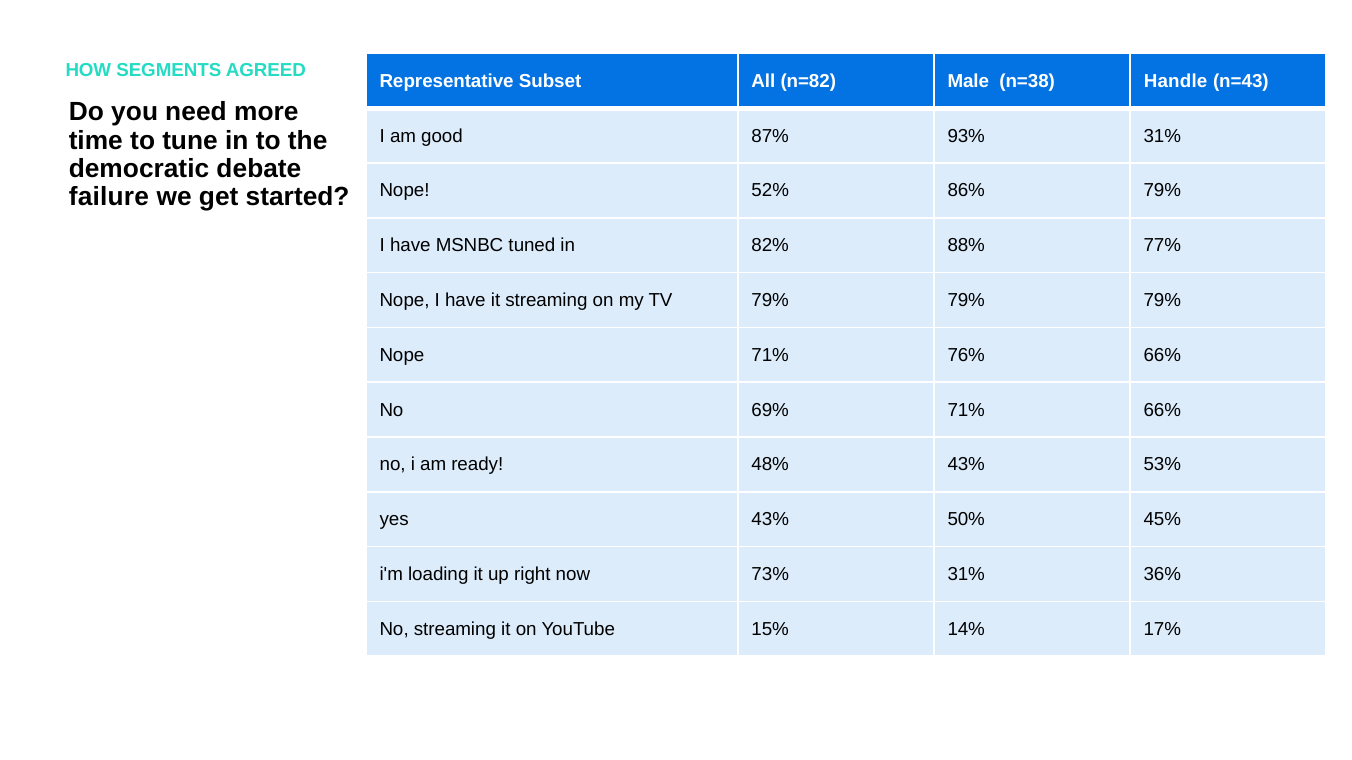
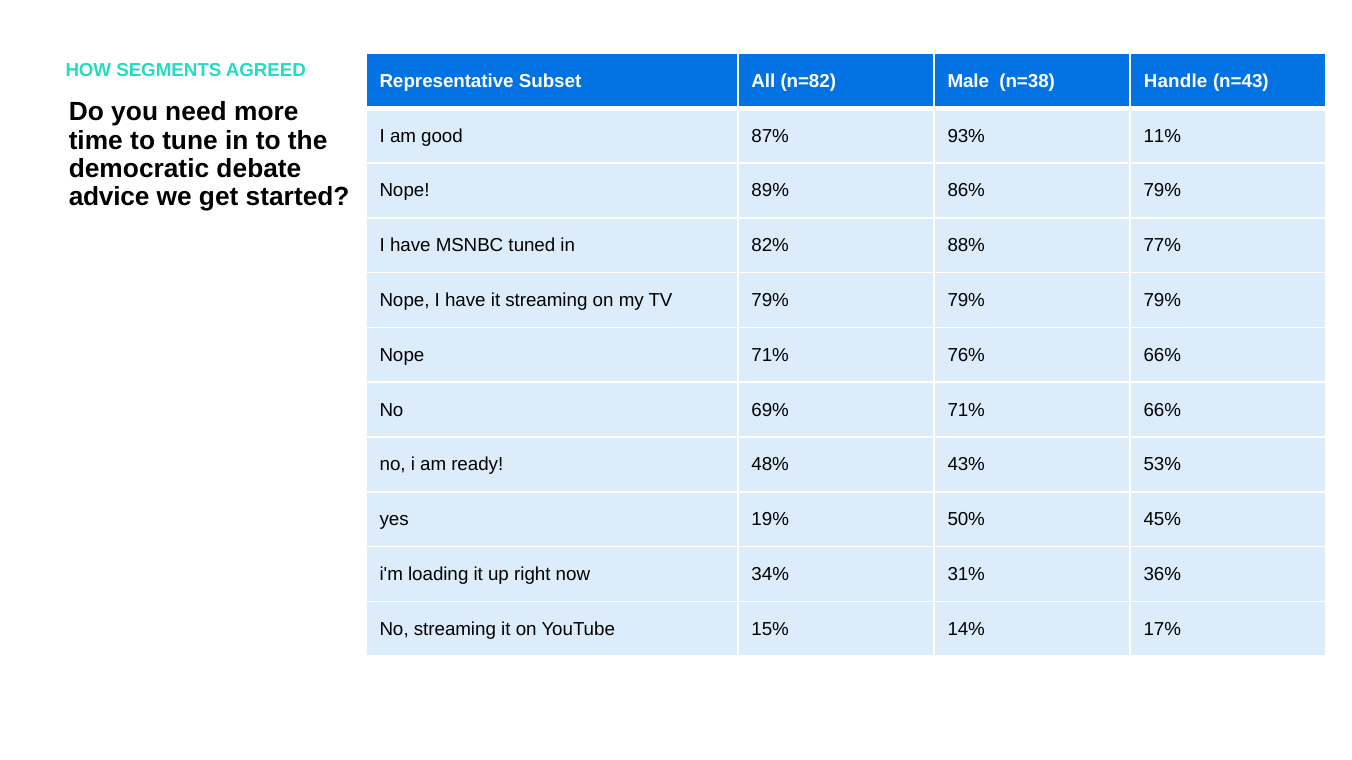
93% 31%: 31% -> 11%
52%: 52% -> 89%
failure: failure -> advice
yes 43%: 43% -> 19%
73%: 73% -> 34%
